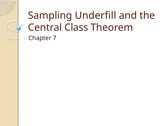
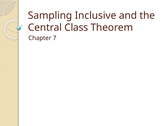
Underfill: Underfill -> Inclusive
